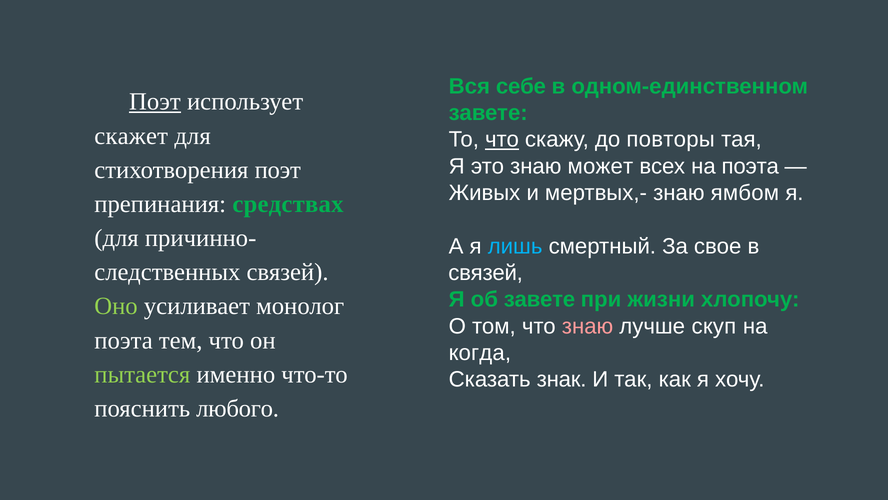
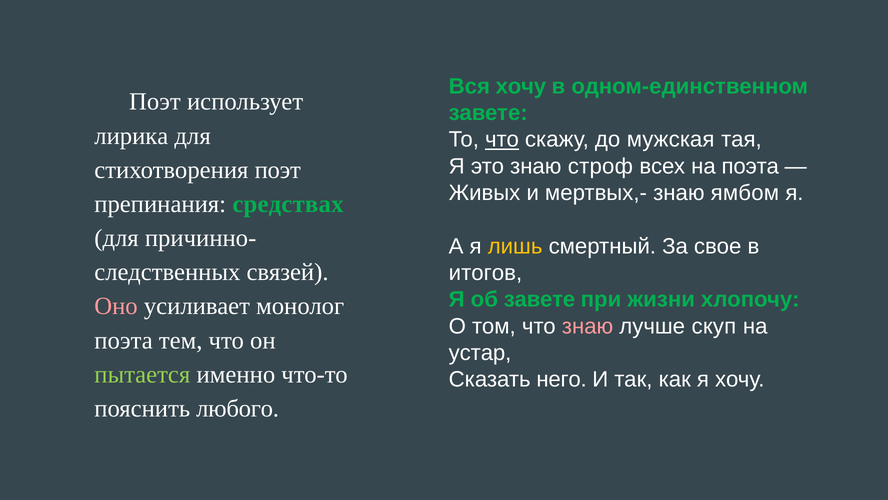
Вся себе: себе -> хочу
Поэт at (155, 102) underline: present -> none
скажет: скажет -> лирика
повторы: повторы -> мужская
может: может -> строф
лишь colour: light blue -> yellow
связей at (486, 273): связей -> итогов
Оно colour: light green -> pink
когда: когда -> устар
знак: знак -> него
